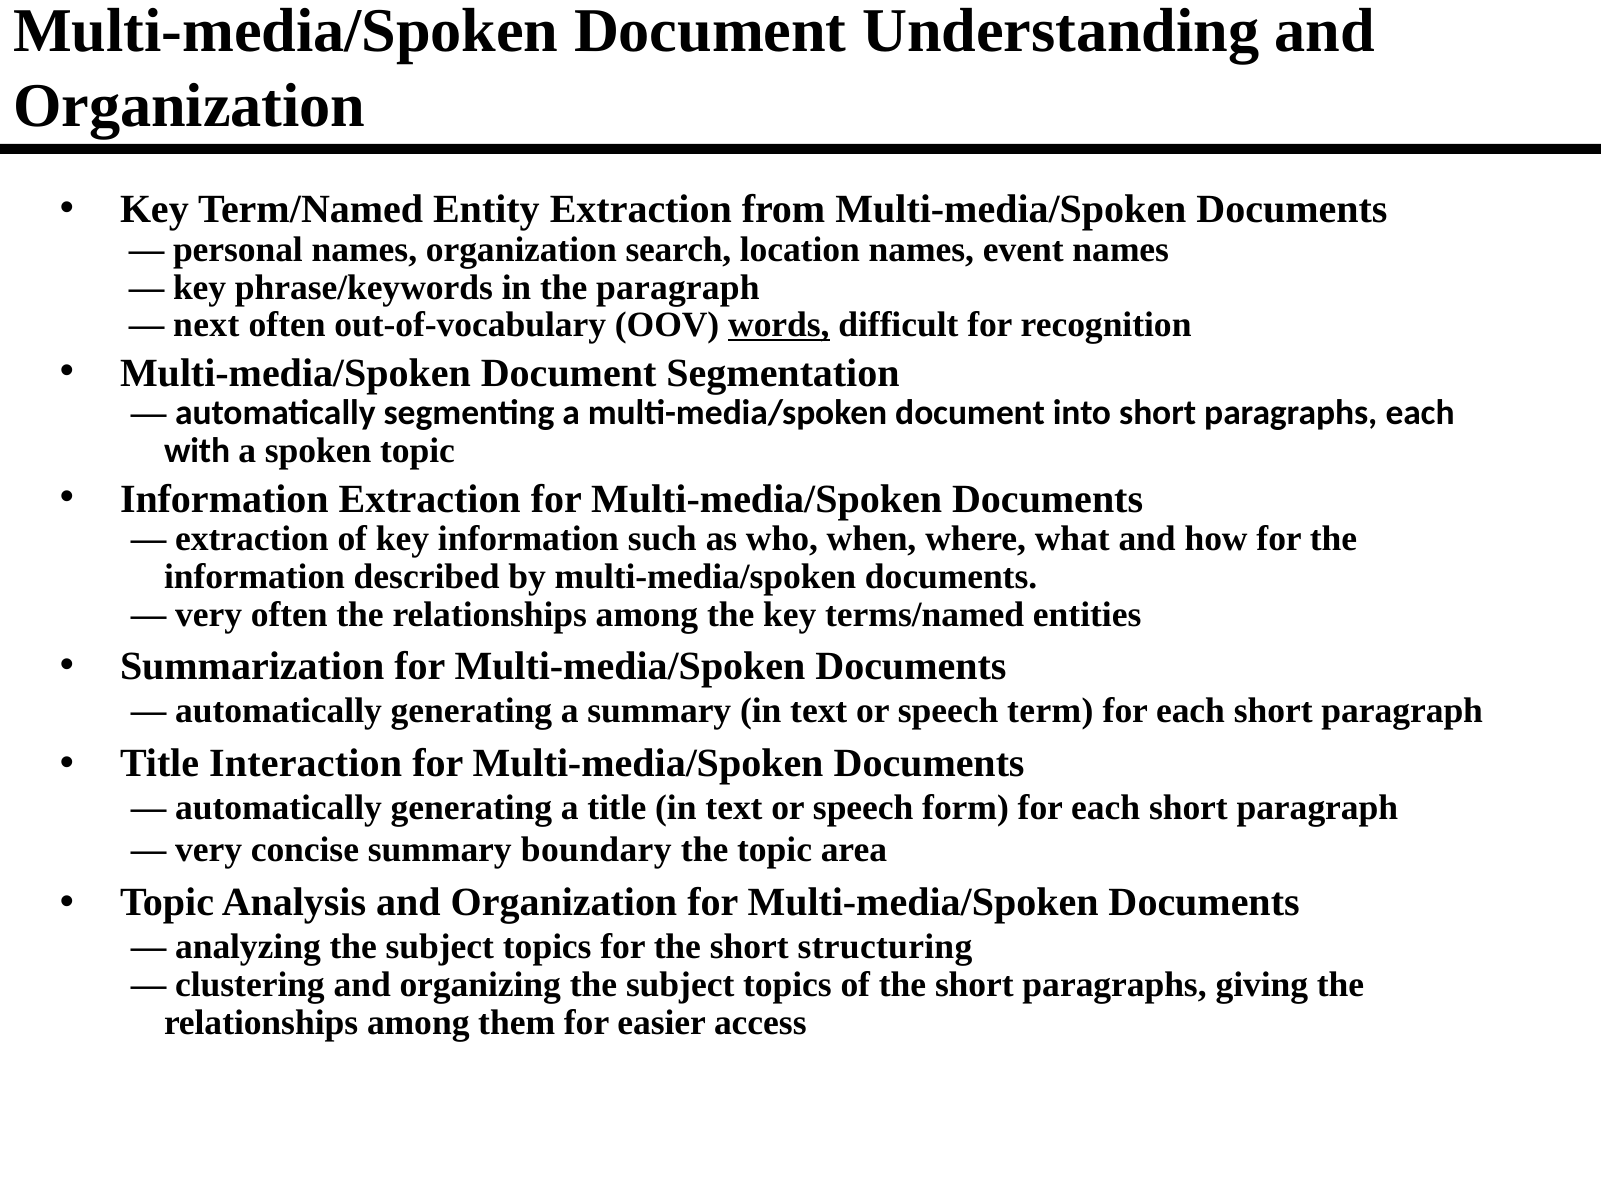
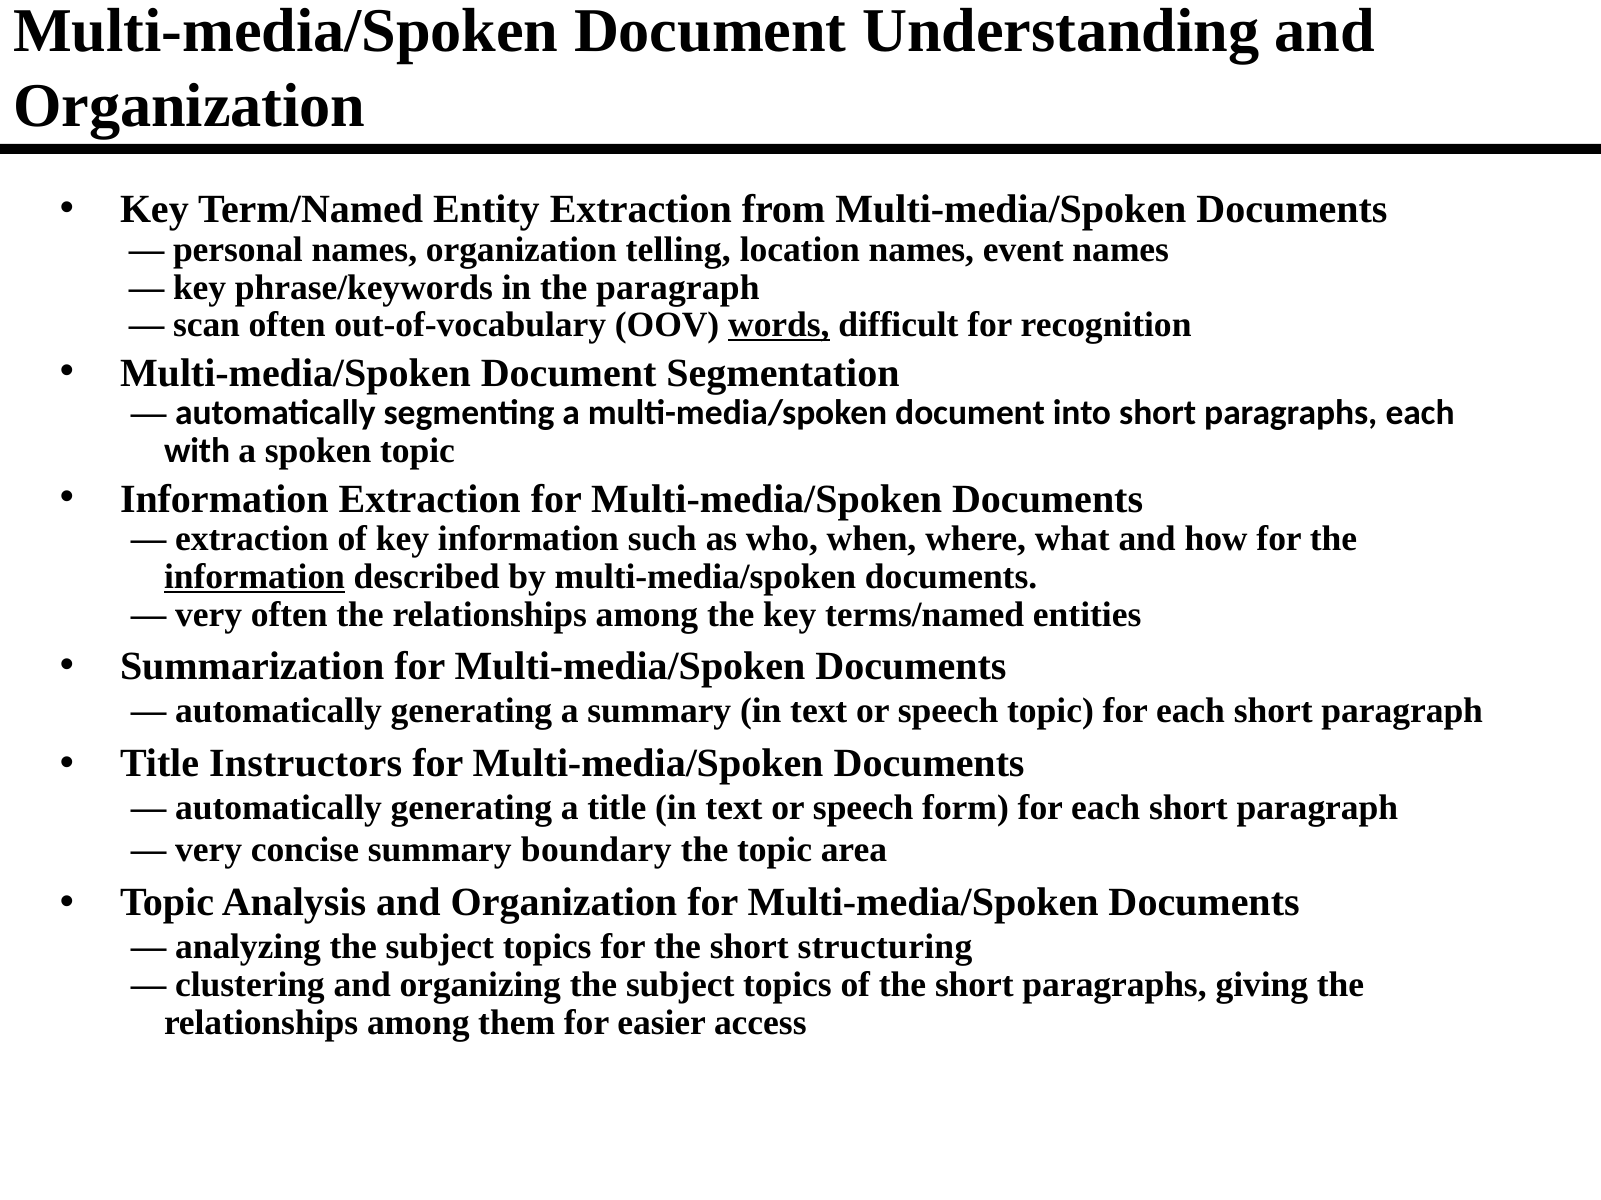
search: search -> telling
next: next -> scan
information at (255, 577) underline: none -> present
speech term: term -> topic
Interaction: Interaction -> Instructors
